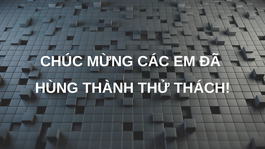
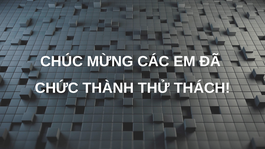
HÙNG: HÙNG -> CHỨC
